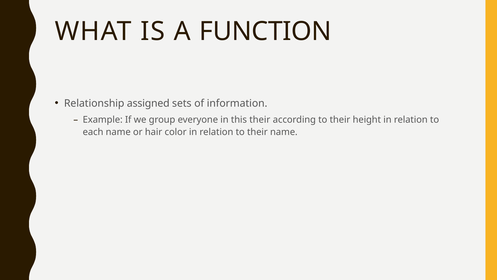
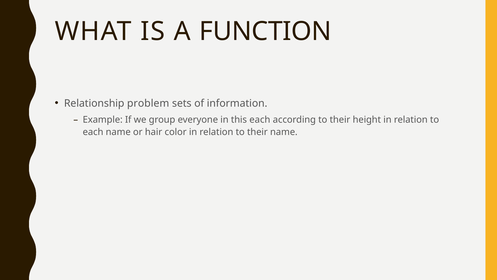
assigned: assigned -> problem
this their: their -> each
